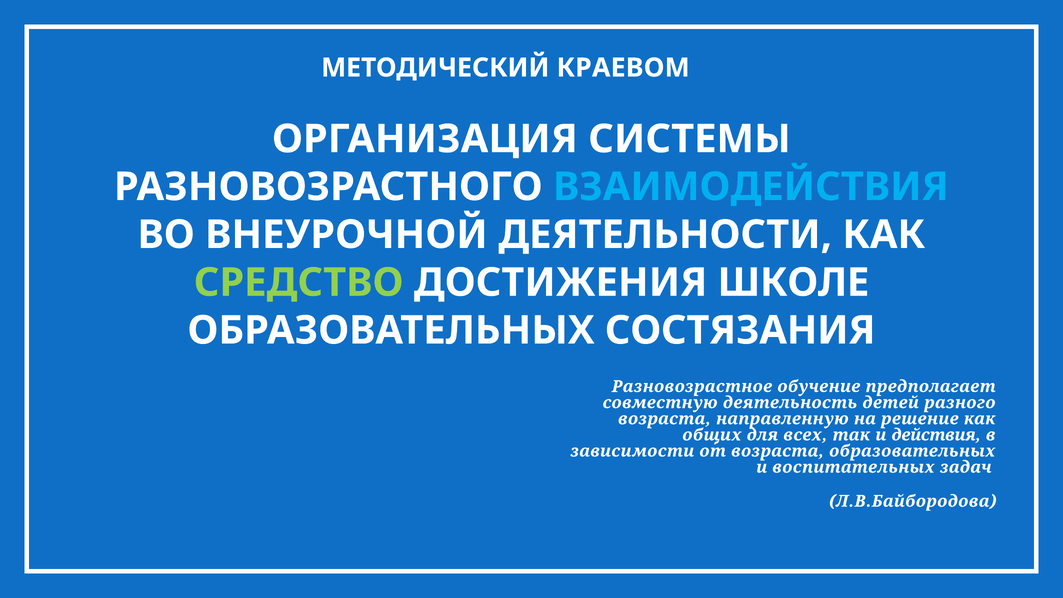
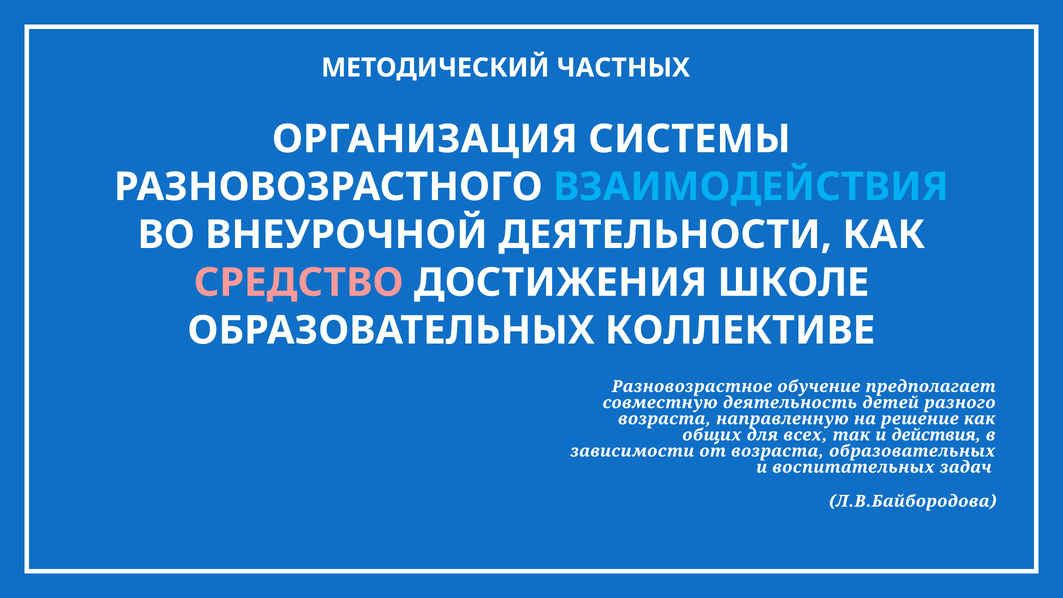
КРАЕВОМ: КРАЕВОМ -> ЧАСТНЫХ
СРЕДСТВО colour: light green -> pink
СОСТЯЗАНИЯ: СОСТЯЗАНИЯ -> КОЛЛЕКТИВЕ
